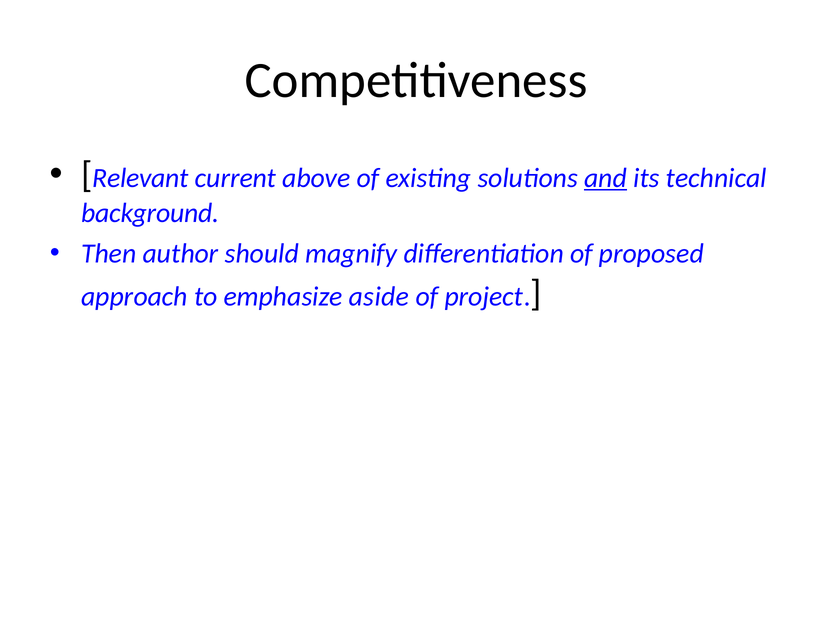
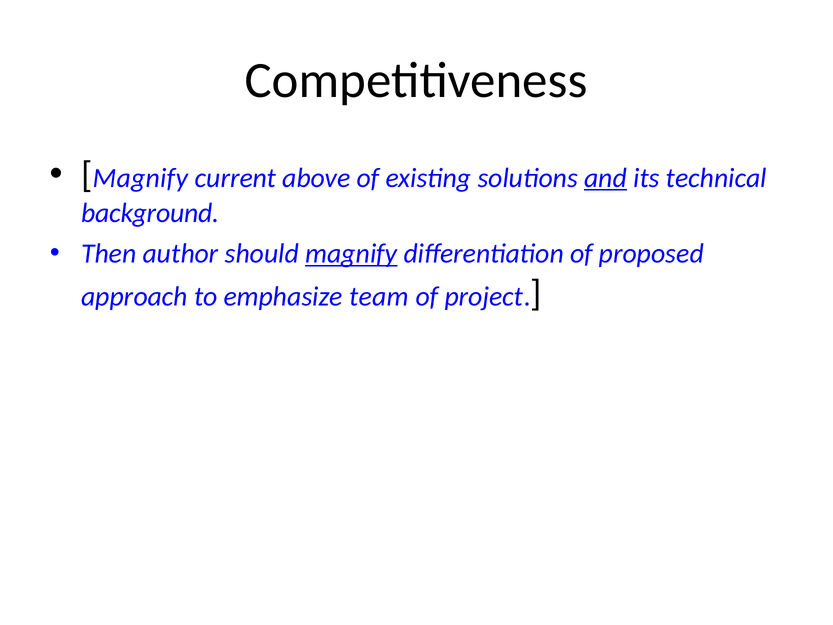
Relevant at (141, 178): Relevant -> Magnify
magnify at (351, 254) underline: none -> present
aside: aside -> team
